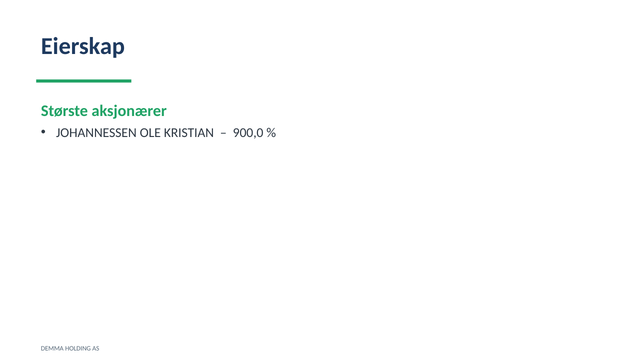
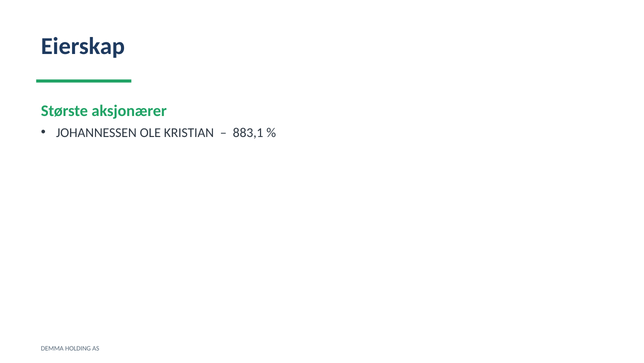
900,0: 900,0 -> 883,1
